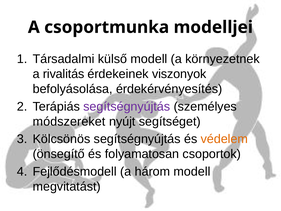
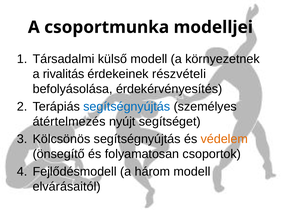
viszonyok: viszonyok -> részvételi
segítségnyújtás at (127, 106) colour: purple -> blue
módszereket: módszereket -> átértelmezés
megvitatást: megvitatást -> elvárásaitól
